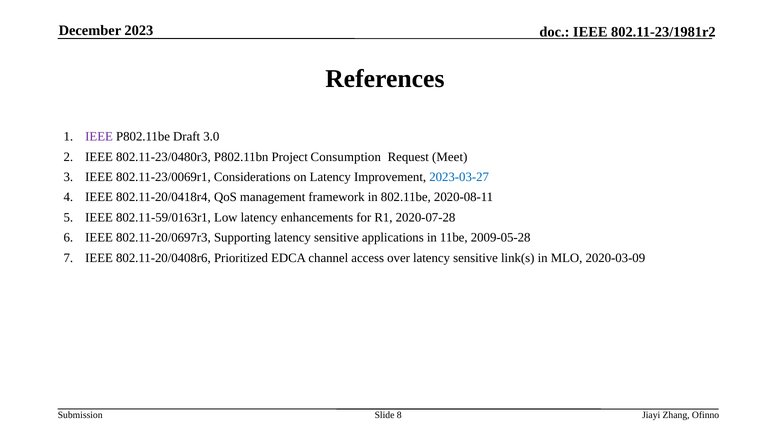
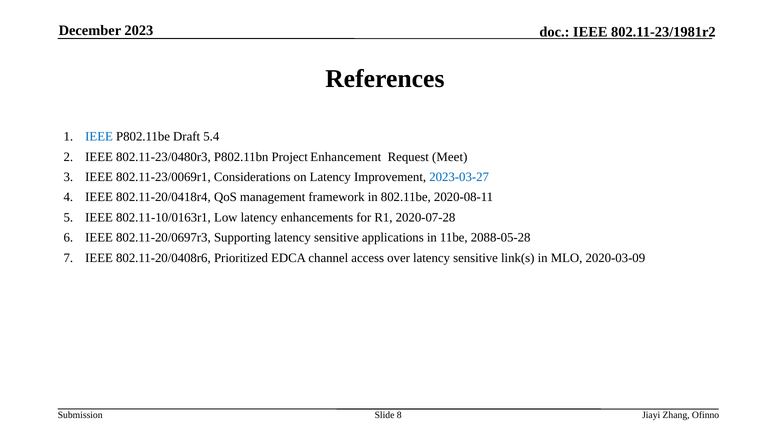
IEEE at (99, 137) colour: purple -> blue
3.0: 3.0 -> 5.4
Consumption: Consumption -> Enhancement
802.11-59/0163r1: 802.11-59/0163r1 -> 802.11-10/0163r1
2009-05-28: 2009-05-28 -> 2088-05-28
